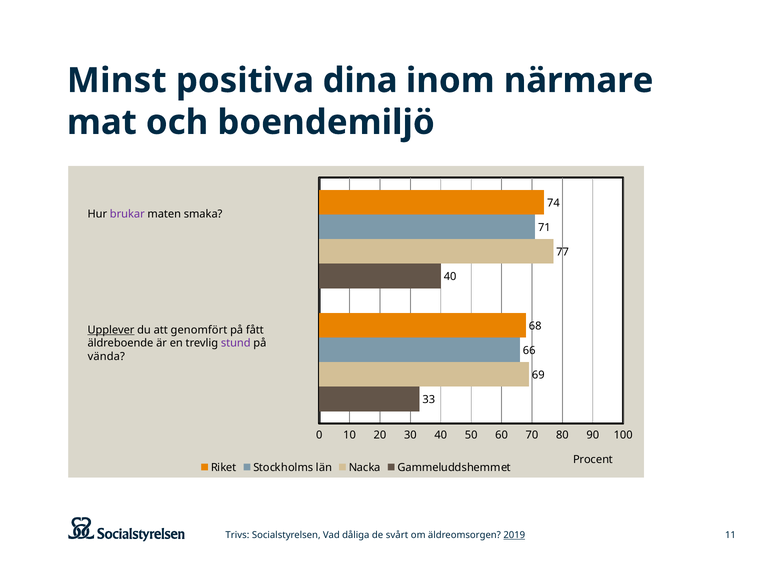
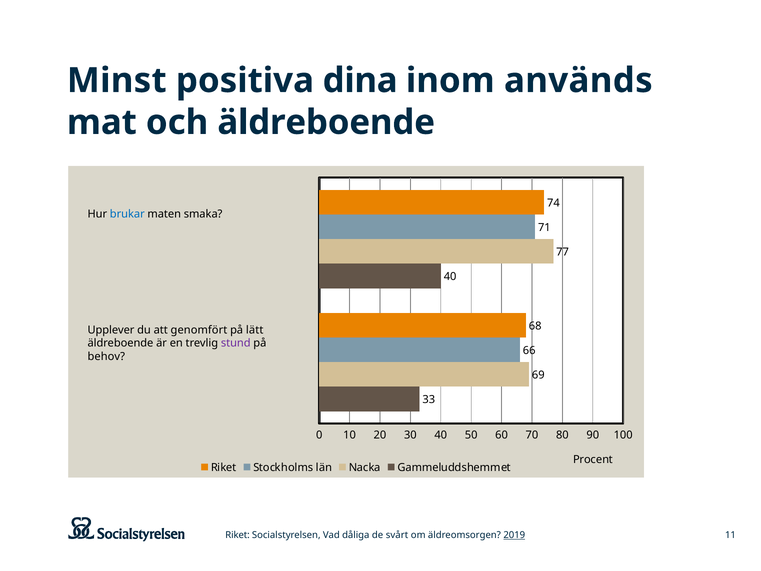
närmare: närmare -> används
och boendemiljö: boendemiljö -> äldreboende
brukar colour: purple -> blue
Upplever underline: present -> none
fått: fått -> lätt
vända: vända -> behov
Trivs at (237, 535): Trivs -> Riket
